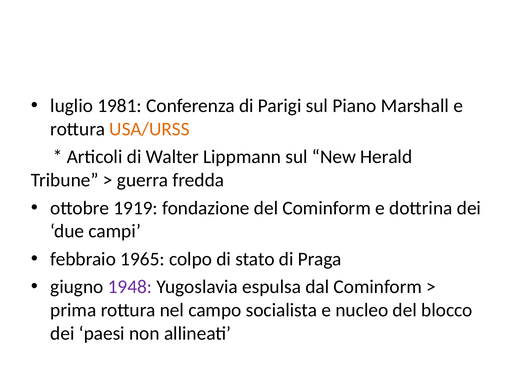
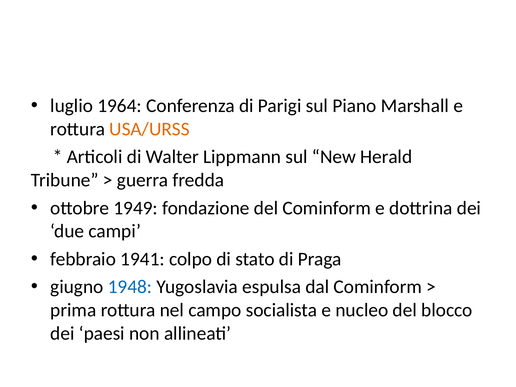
1981: 1981 -> 1964
1919: 1919 -> 1949
1965: 1965 -> 1941
1948 colour: purple -> blue
